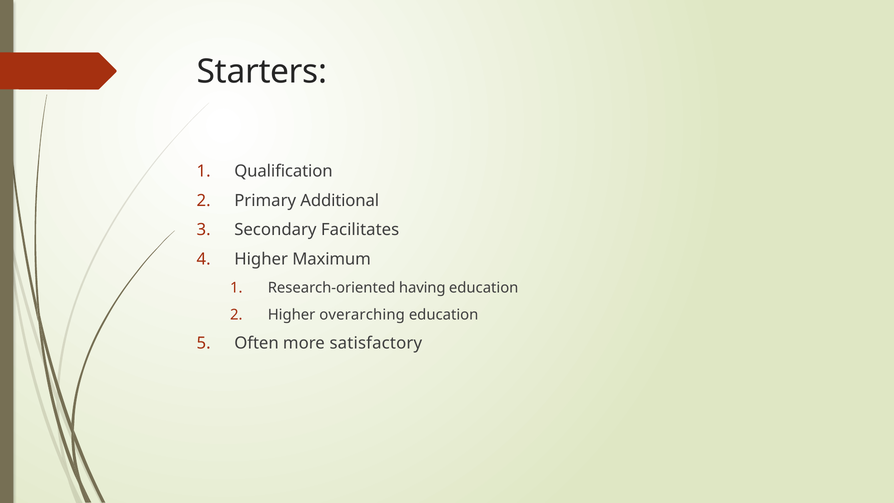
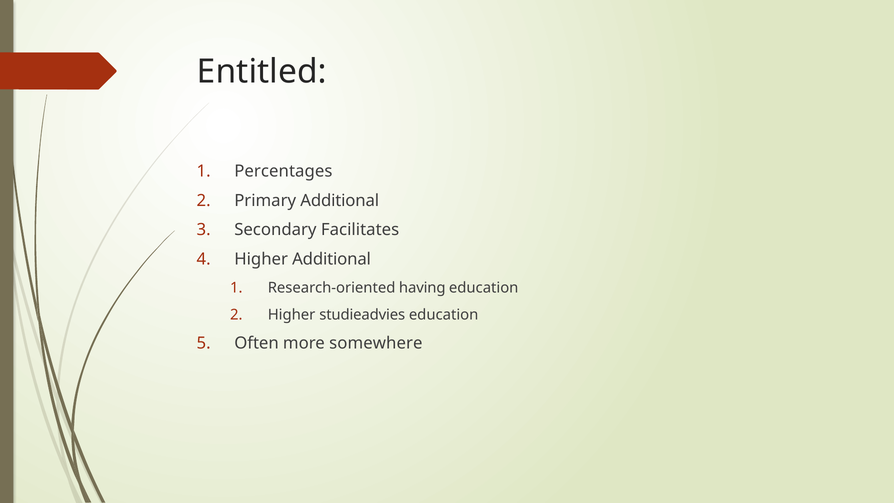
Starters: Starters -> Entitled
Qualification: Qualification -> Percentages
Higher Maximum: Maximum -> Additional
overarching: overarching -> studieadvies
satisfactory: satisfactory -> somewhere
